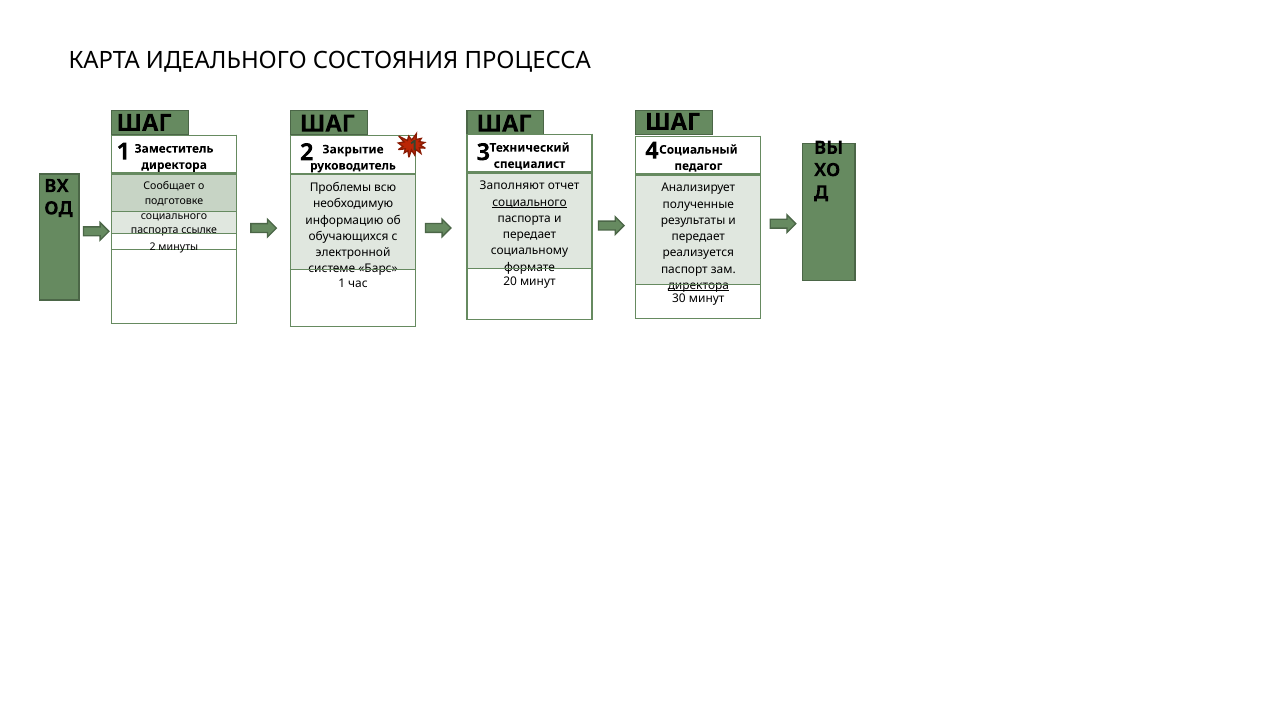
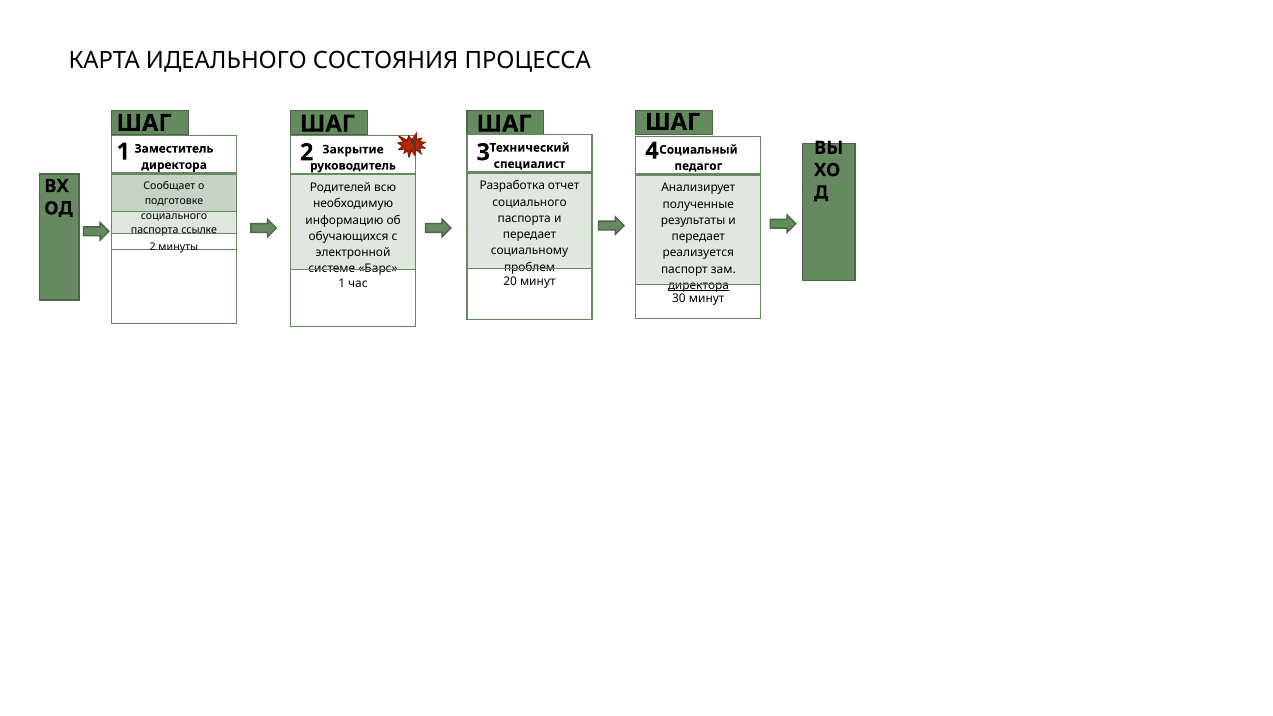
Заполняют: Заполняют -> Разработка
Проблемы: Проблемы -> Родителей
социального at (529, 202) underline: present -> none
формате: формате -> проблем
